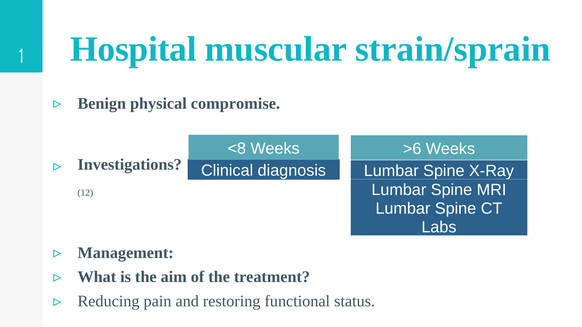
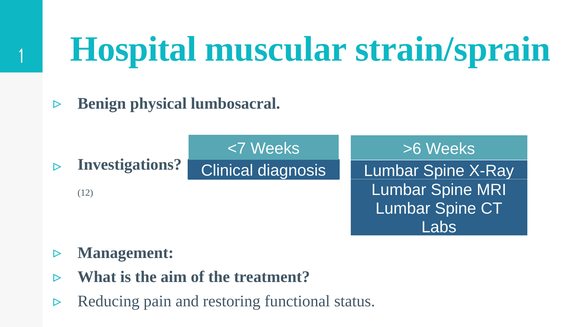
compromise: compromise -> lumbosacral
<8: <8 -> <7
